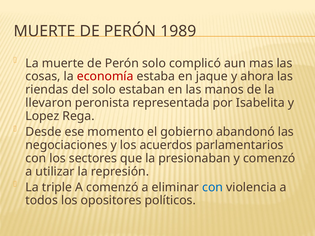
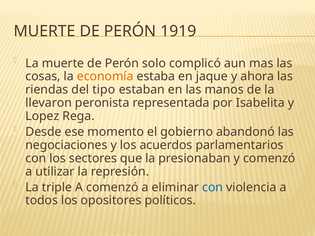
1989: 1989 -> 1919
economía colour: red -> orange
del solo: solo -> tipo
